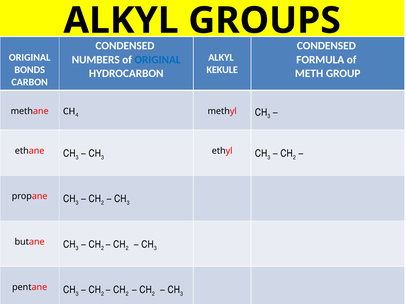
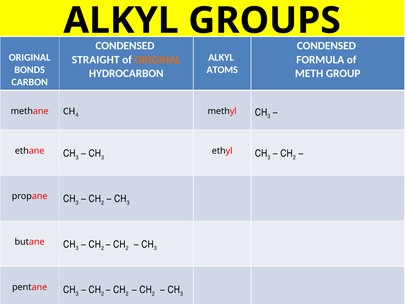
NUMBERS: NUMBERS -> STRAIGHT
ORIGINAL at (158, 60) colour: blue -> orange
KEKULE: KEKULE -> ATOMS
